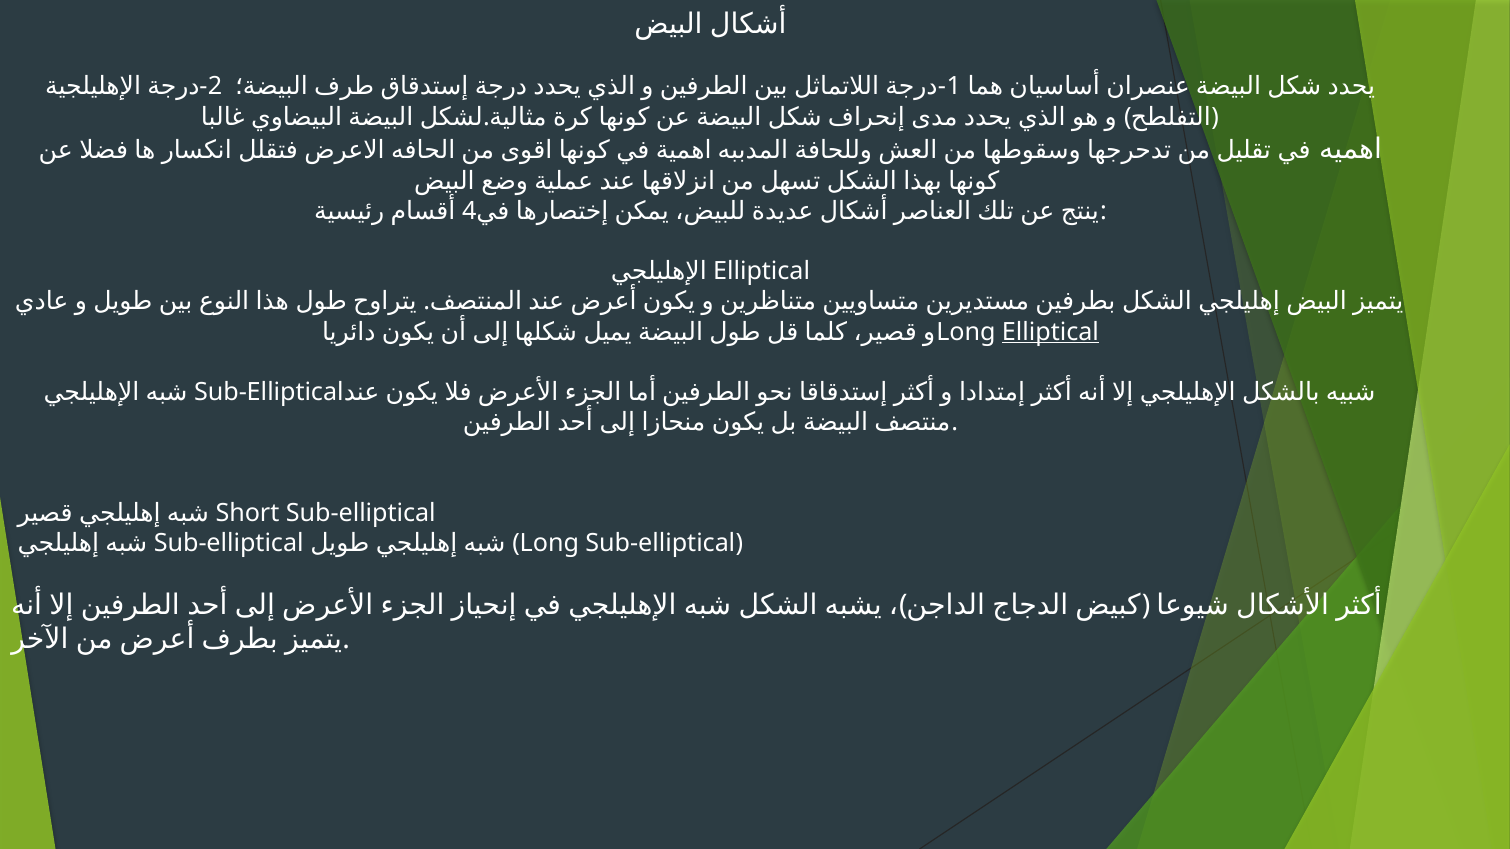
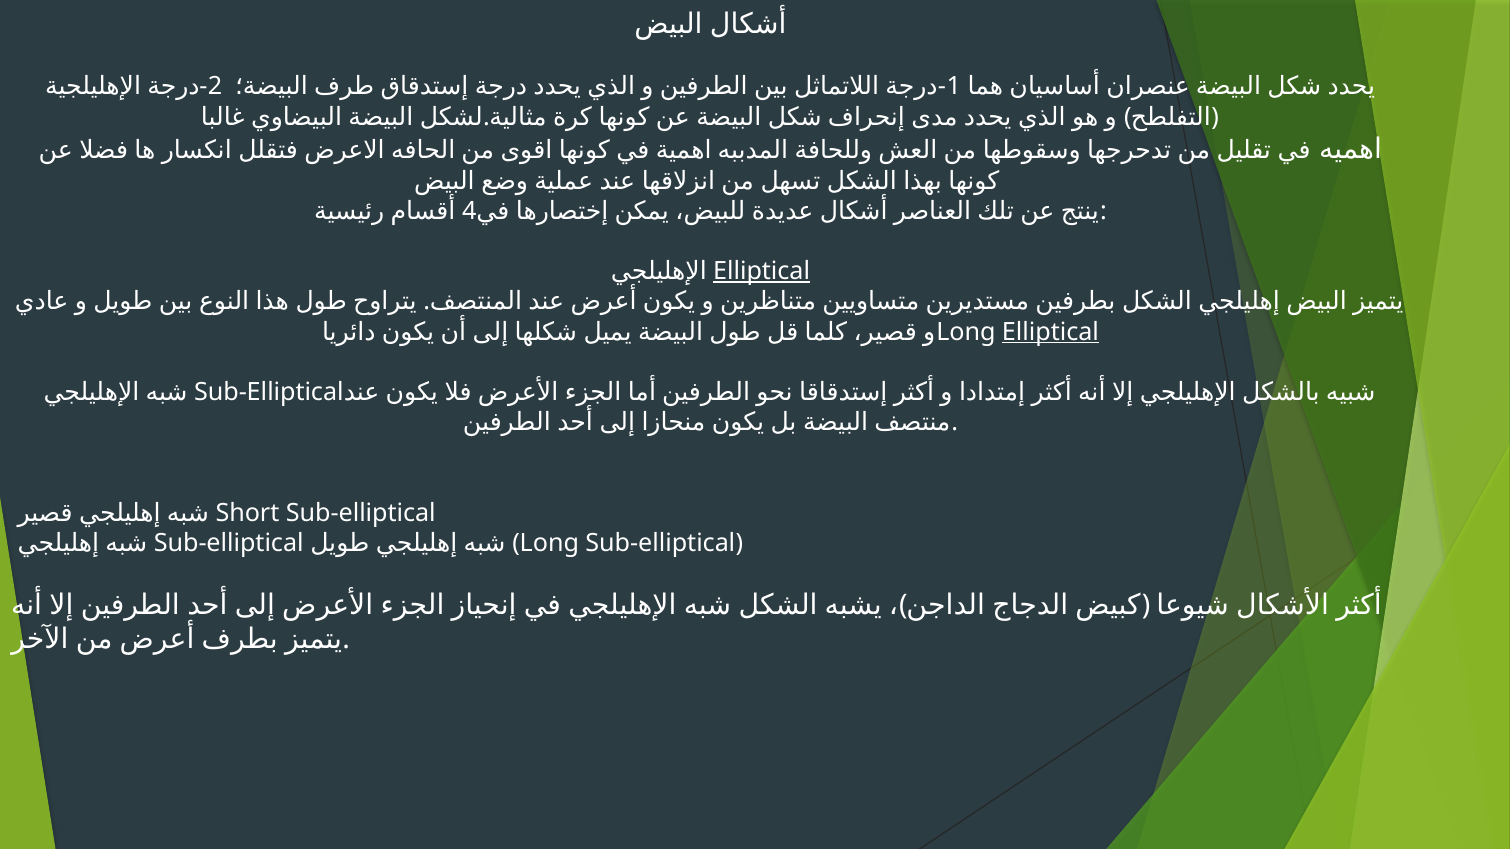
Elliptical at (762, 271) underline: none -> present
